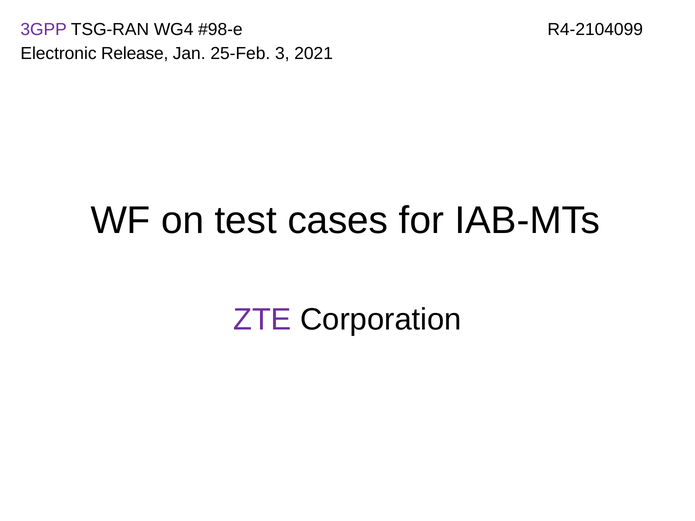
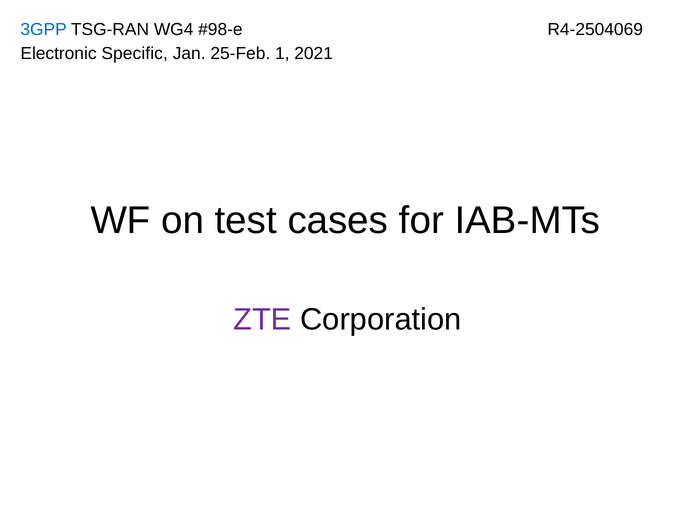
3GPP colour: purple -> blue
R4-2104099: R4-2104099 -> R4-2504069
Release: Release -> Specific
3: 3 -> 1
